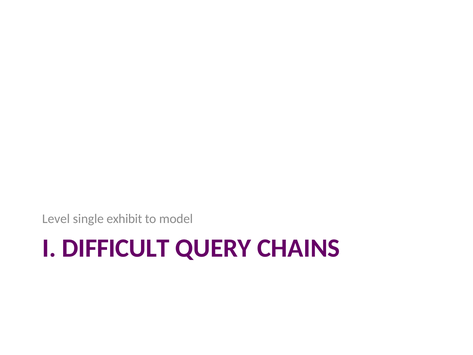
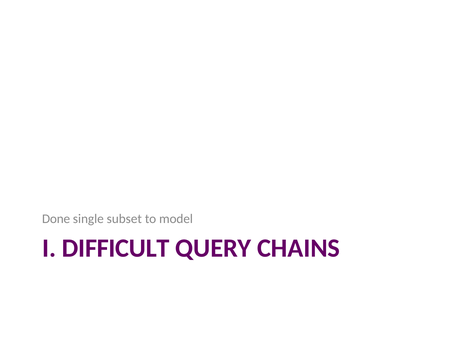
Level: Level -> Done
exhibit: exhibit -> subset
